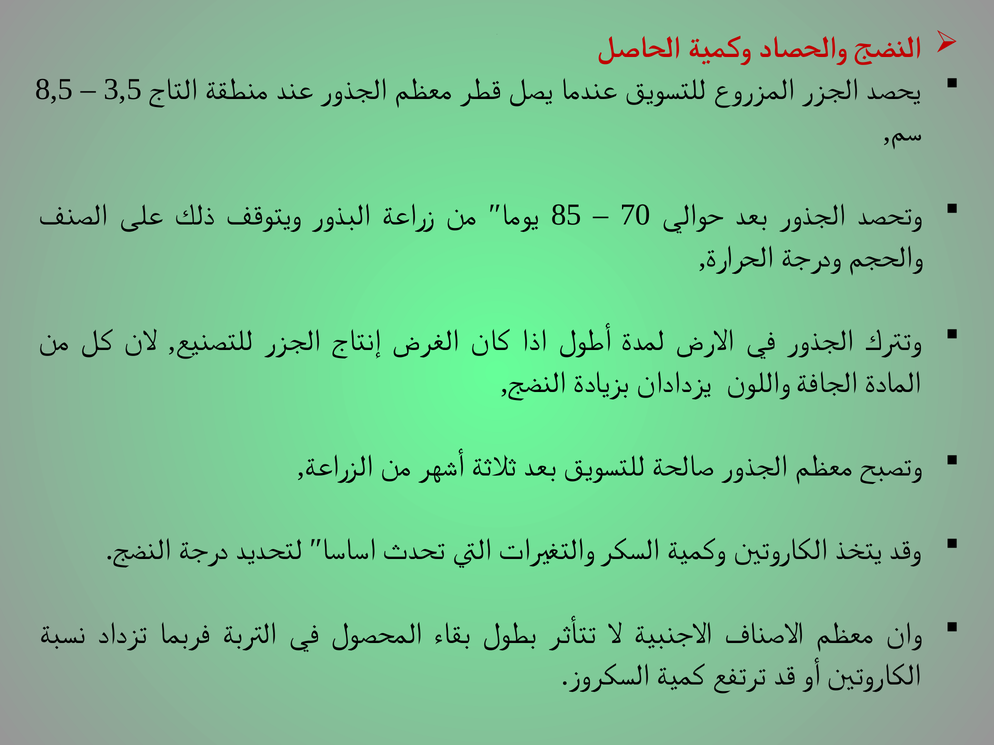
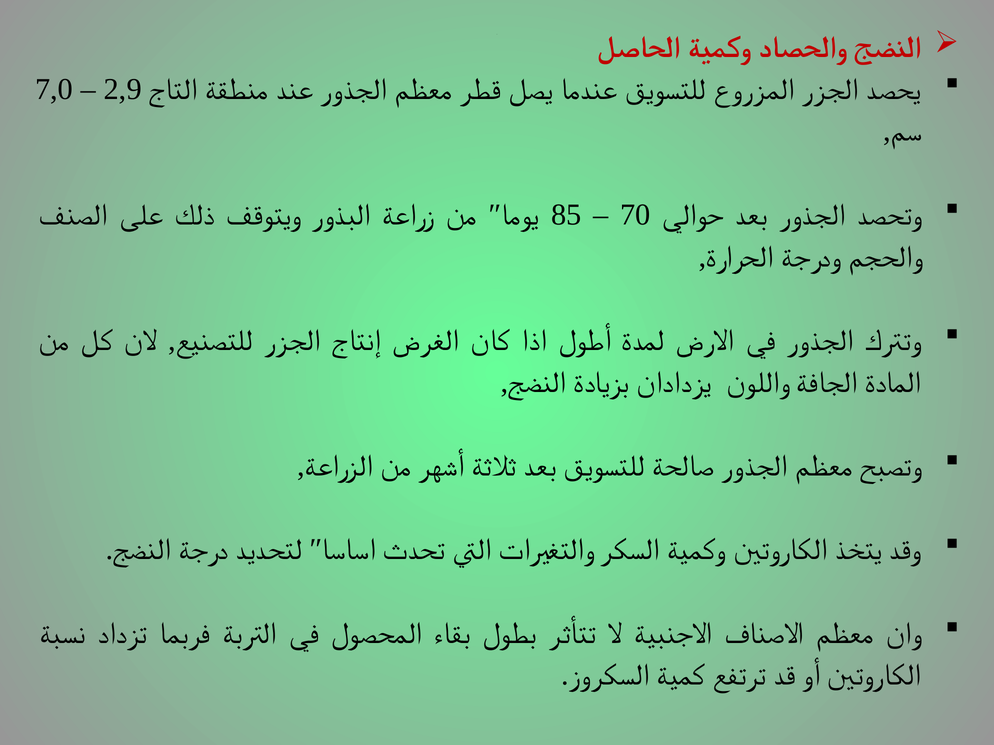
8,5: 8,5 -> 7,0
3,5: 3,5 -> 2,9
